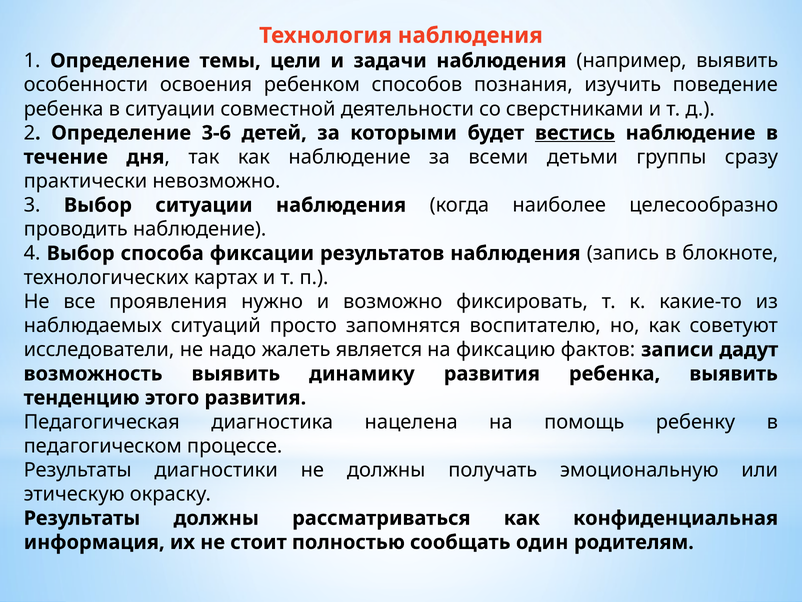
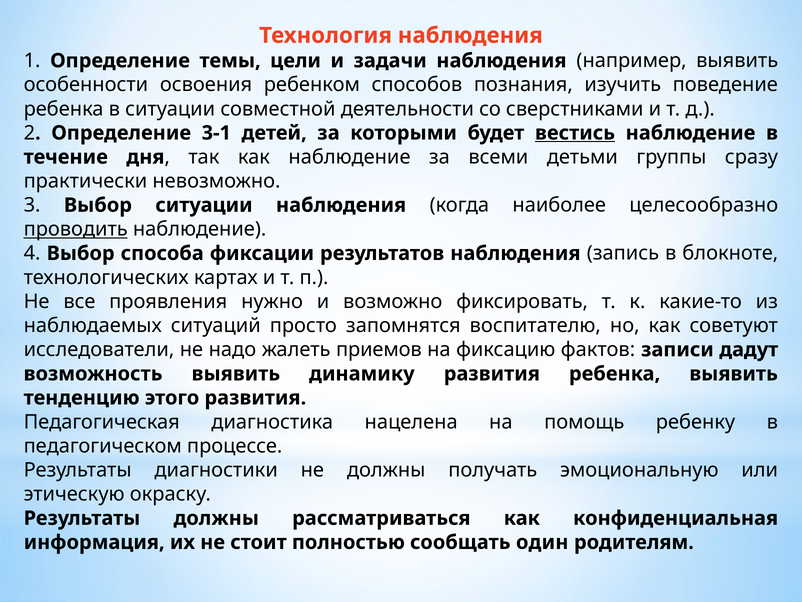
3-6: 3-6 -> 3-1
проводить underline: none -> present
является: является -> приемов
